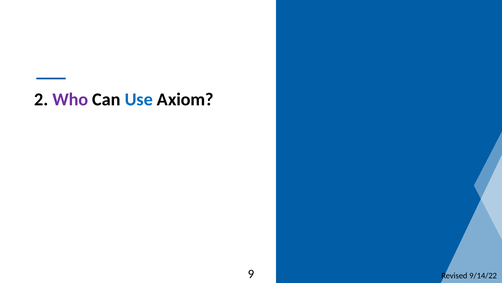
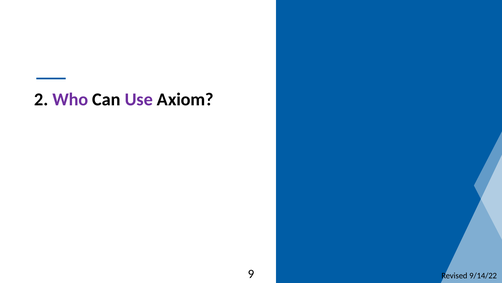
Use colour: blue -> purple
